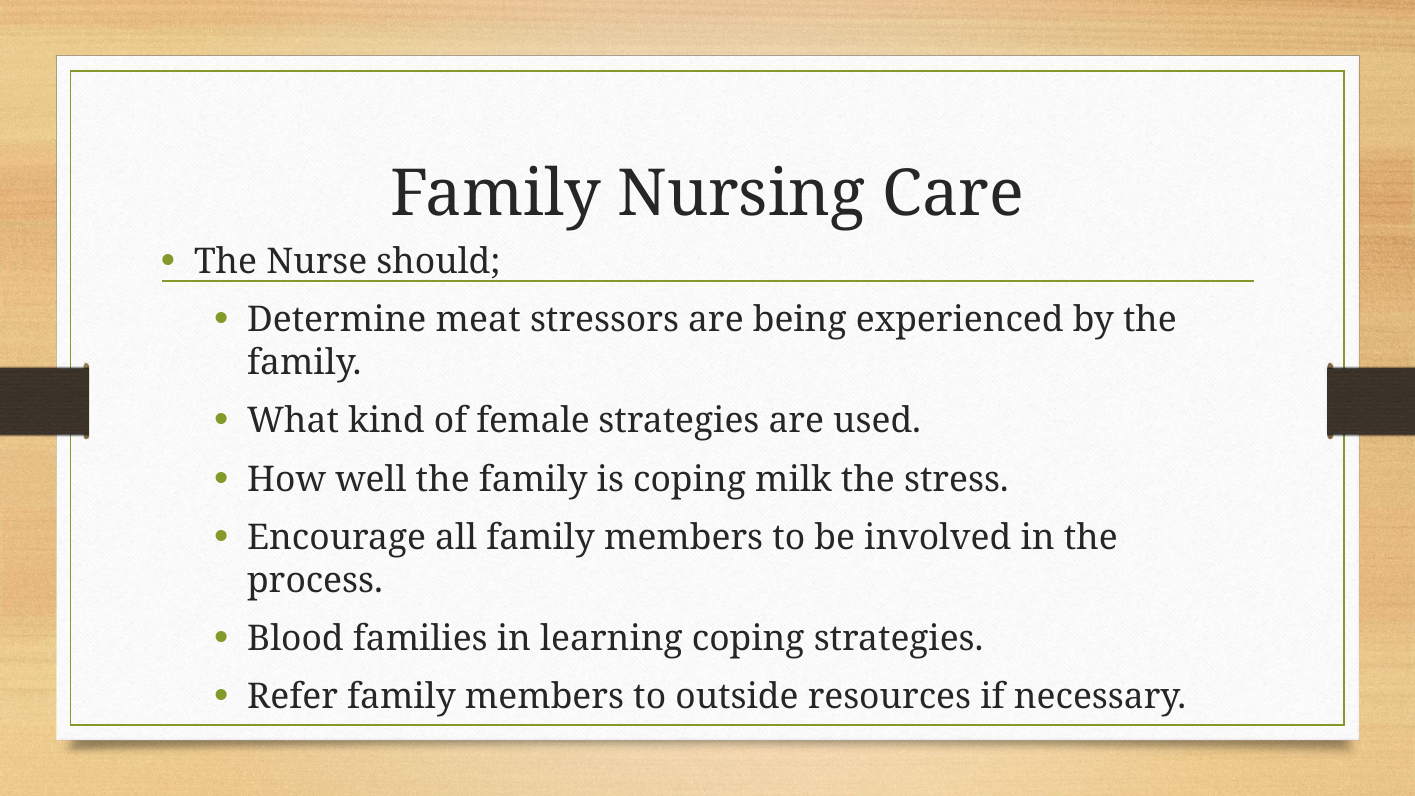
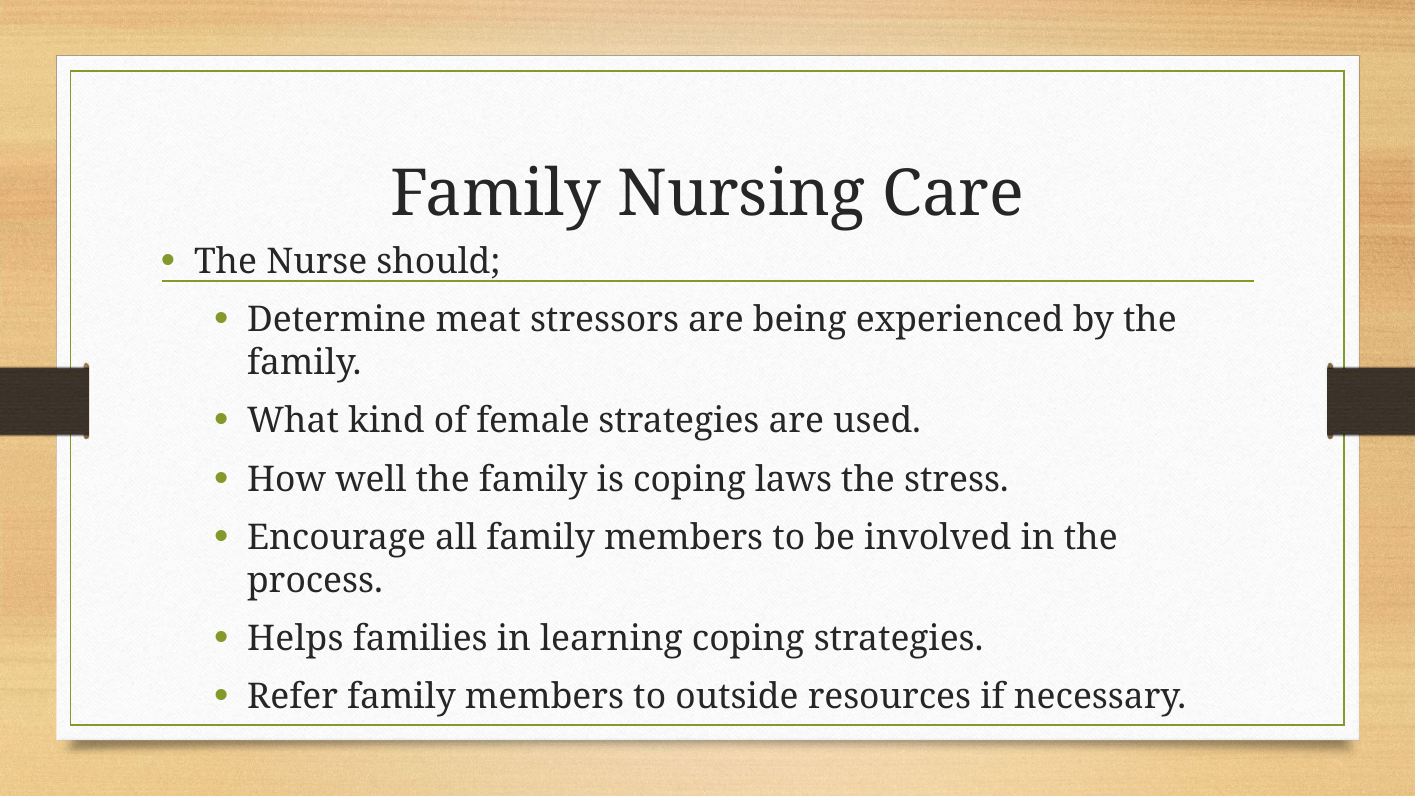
milk: milk -> laws
Blood: Blood -> Helps
